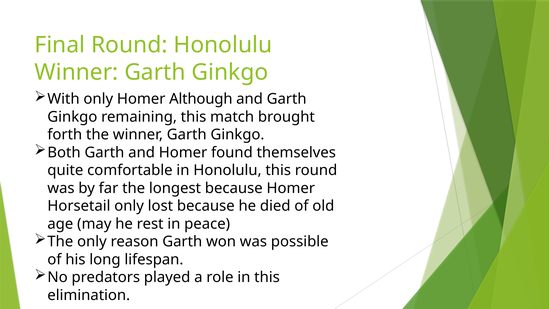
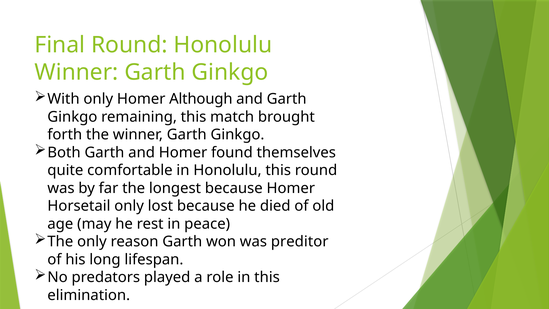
possible: possible -> preditor
